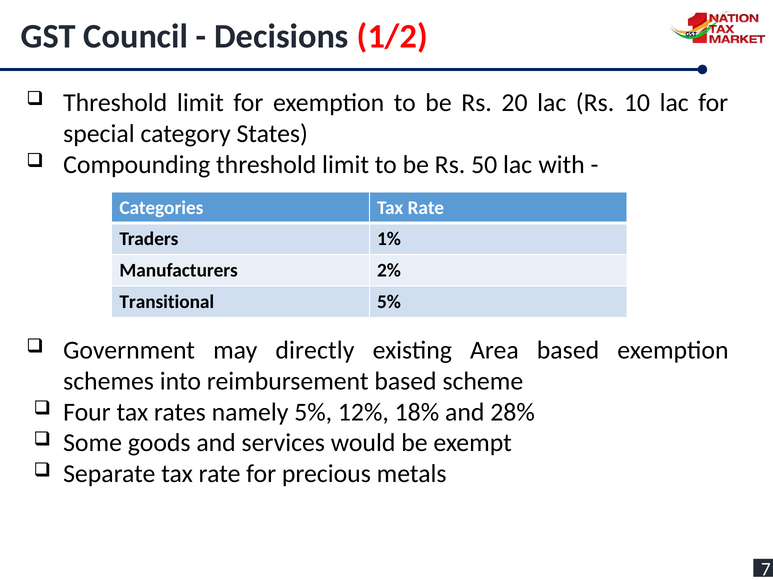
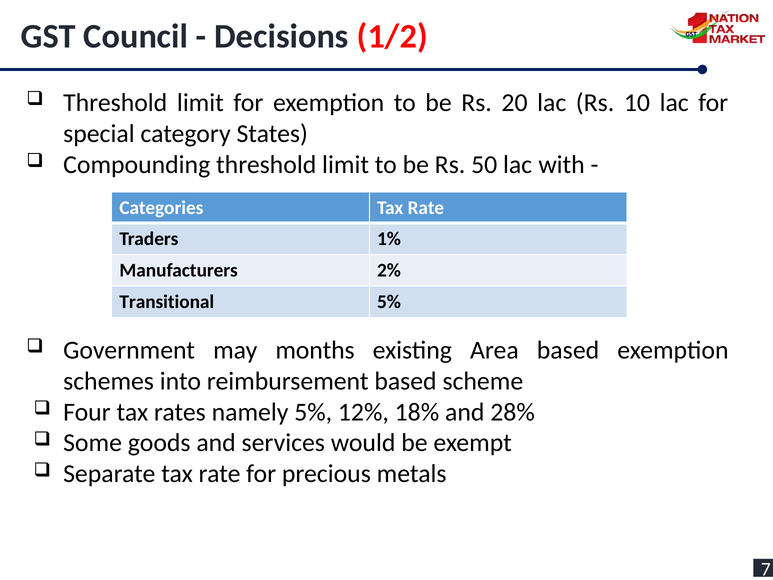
directly: directly -> months
